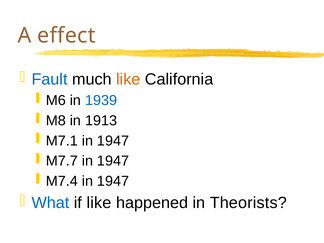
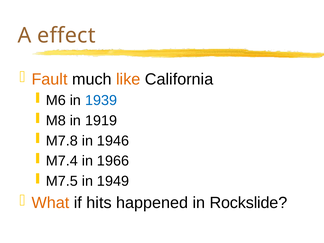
Fault colour: blue -> orange
1913: 1913 -> 1919
M7.1: M7.1 -> M7.8
1947 at (113, 141): 1947 -> 1946
M7.7: M7.7 -> M7.4
1947 at (113, 161): 1947 -> 1966
M7.4: M7.4 -> M7.5
1947 at (113, 181): 1947 -> 1949
What colour: blue -> orange
if like: like -> hits
Theorists: Theorists -> Rockslide
